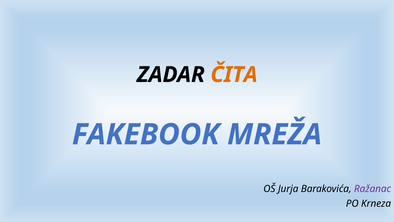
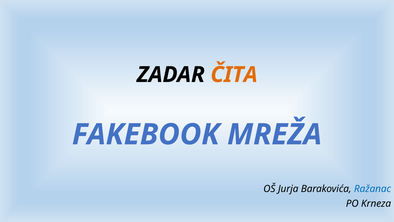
Ražanac colour: purple -> blue
